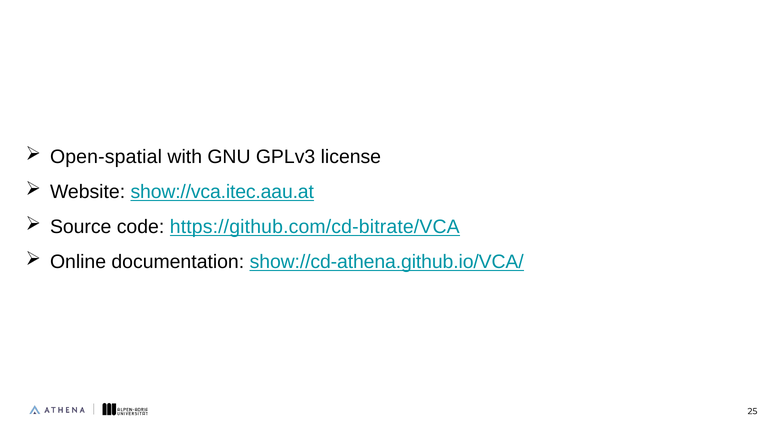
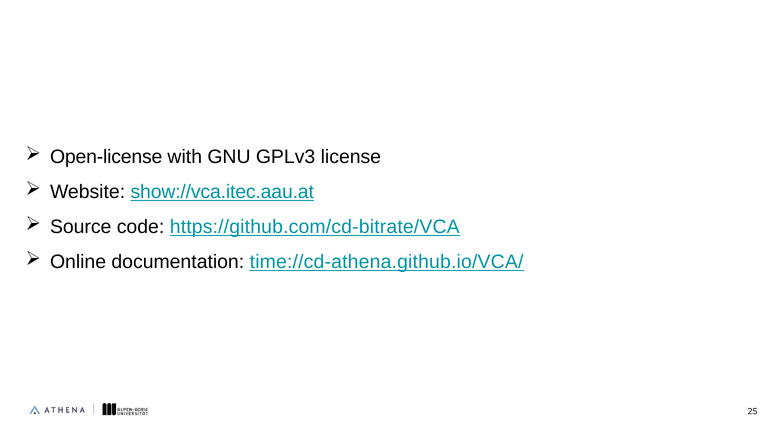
Open-spatial: Open-spatial -> Open-license
show://cd-athena.github.io/VCA/: show://cd-athena.github.io/VCA/ -> time://cd-athena.github.io/VCA/
